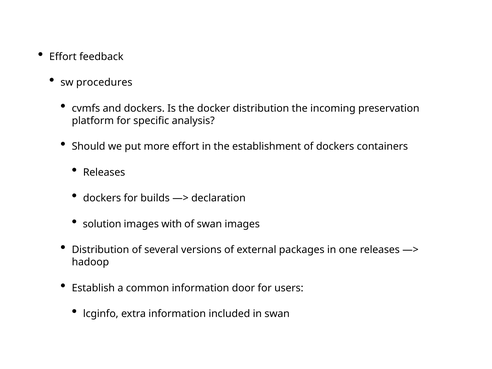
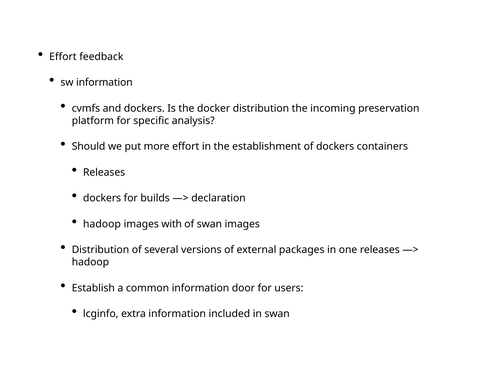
sw procedures: procedures -> information
solution at (102, 224): solution -> hadoop
